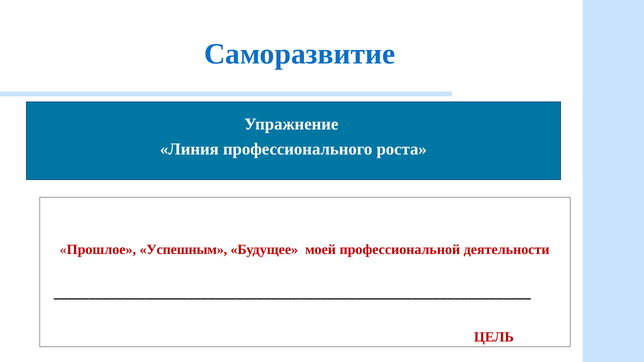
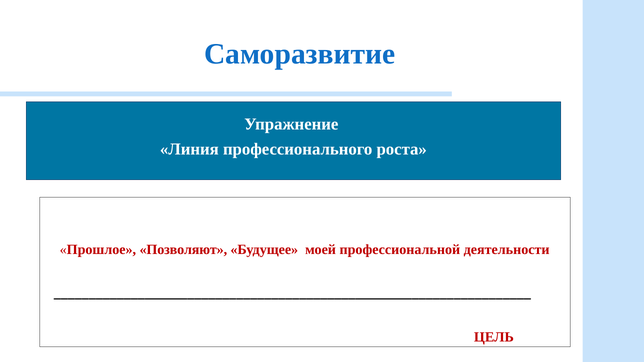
Успешным: Успешным -> Позволяют
